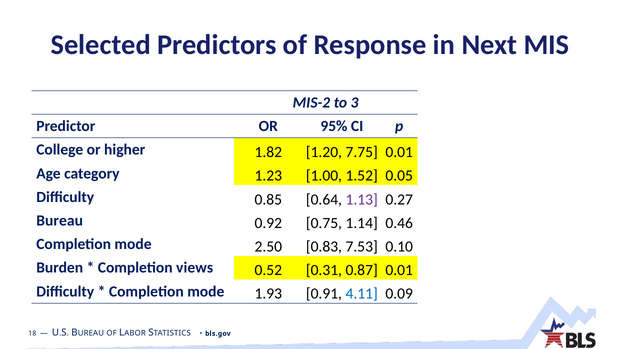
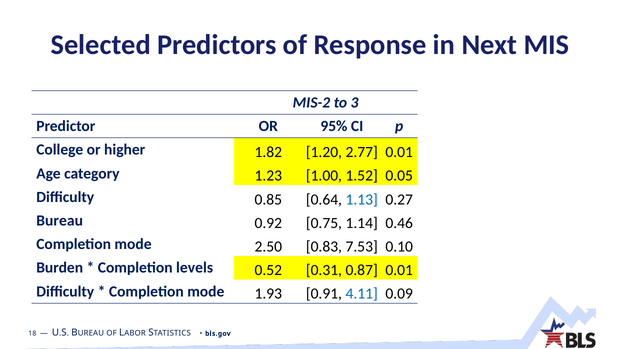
7.75: 7.75 -> 2.77
1.13 colour: purple -> blue
views: views -> levels
